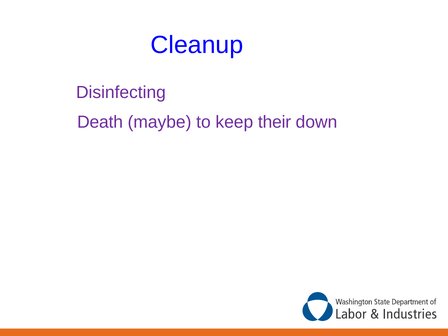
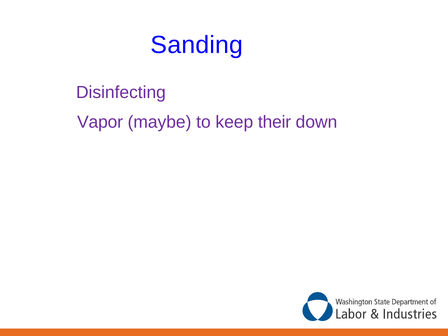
Cleanup: Cleanup -> Sanding
Death: Death -> Vapor
